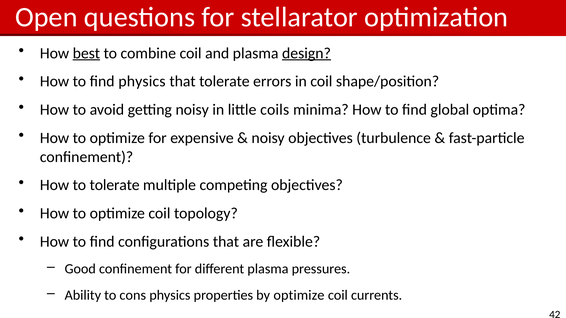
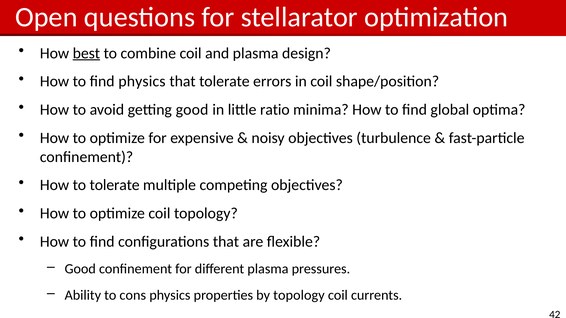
design underline: present -> none
getting noisy: noisy -> good
coils: coils -> ratio
by optimize: optimize -> topology
